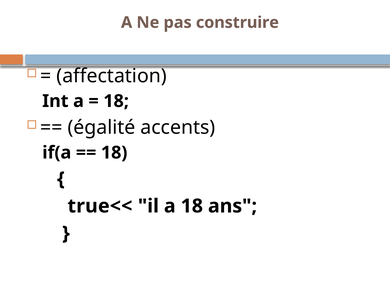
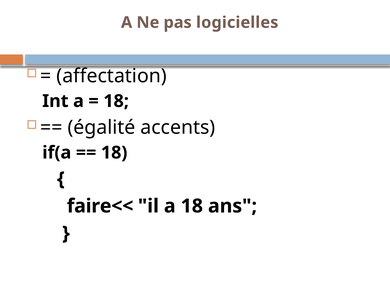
construire: construire -> logicielles
true<<: true<< -> faire<<
